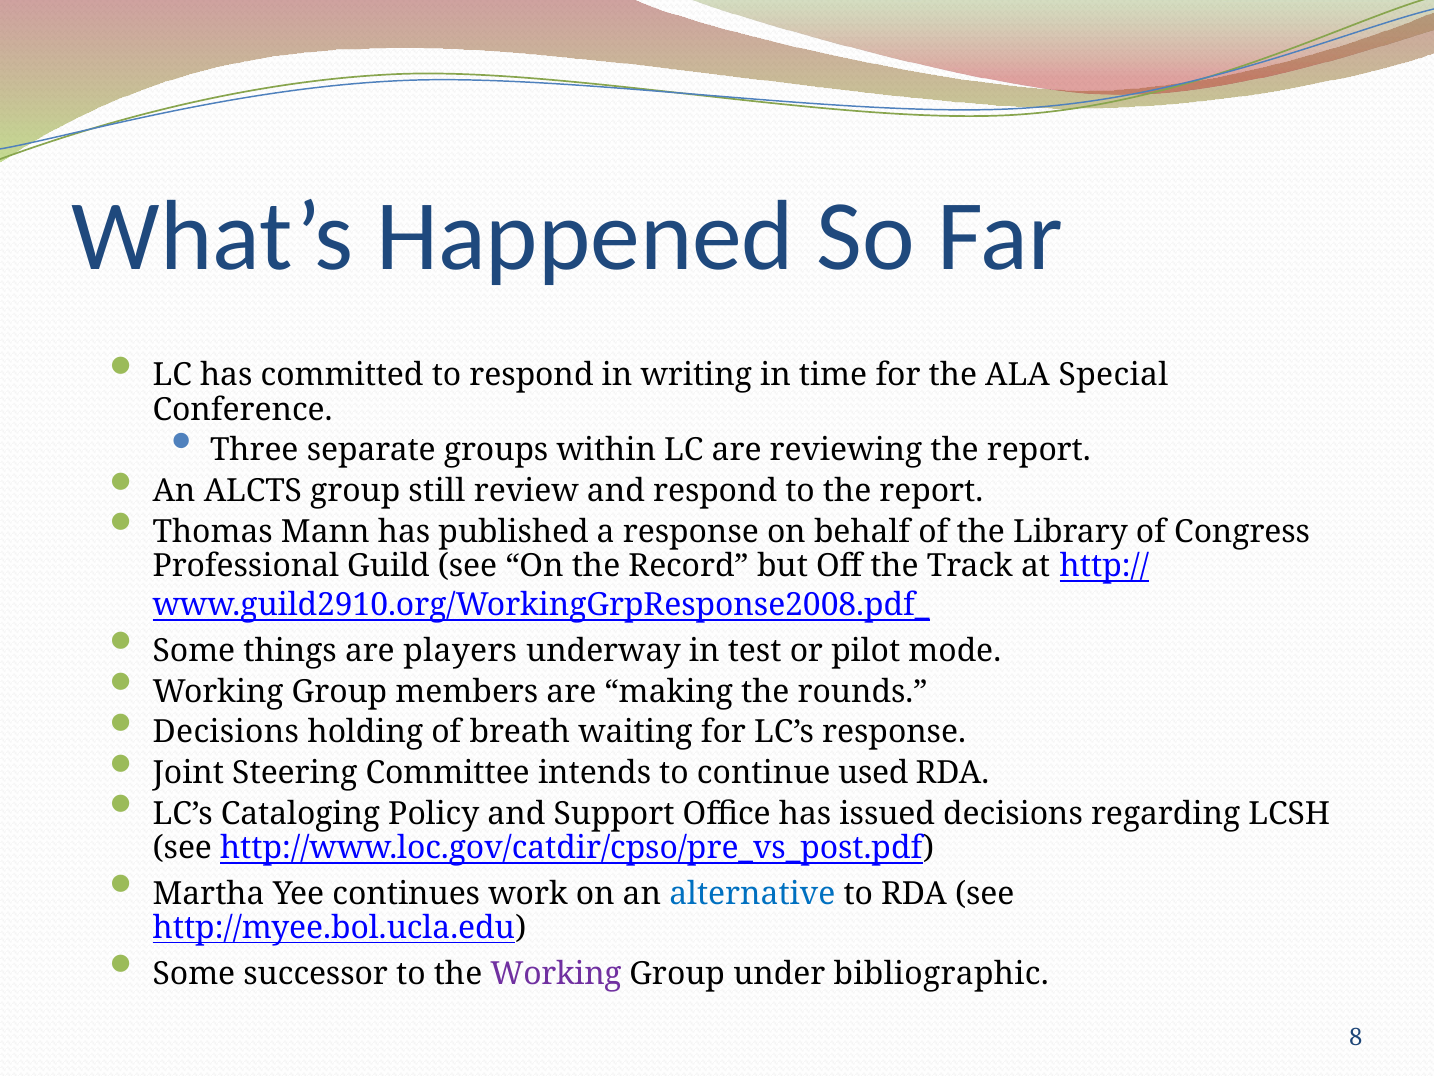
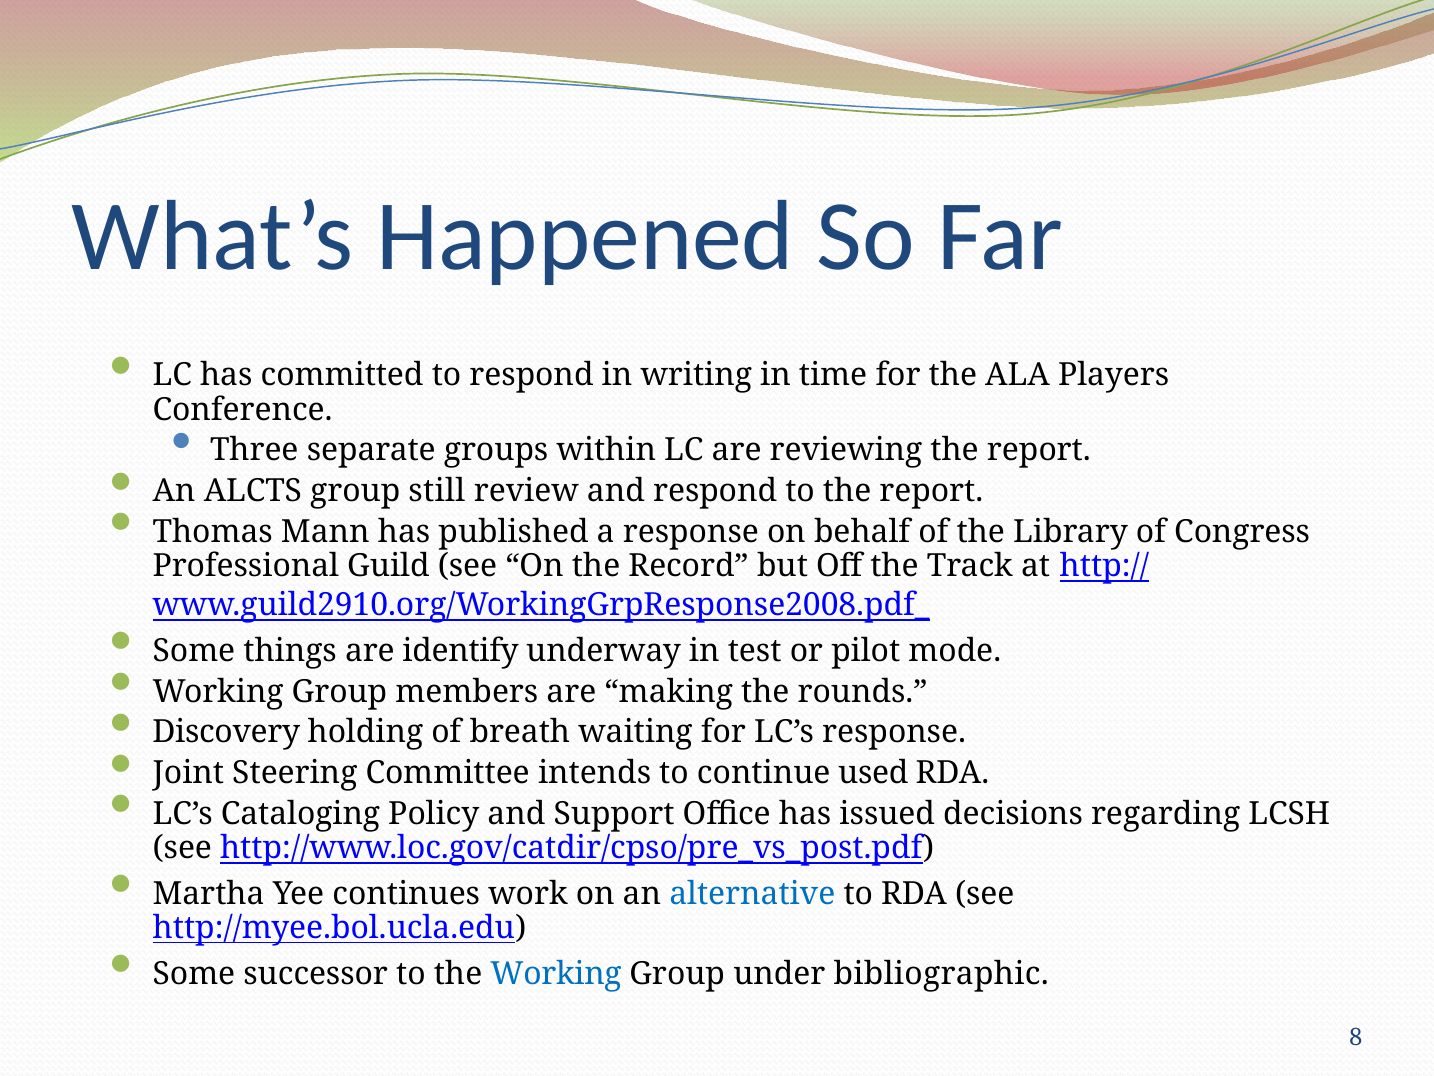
Special: Special -> Players
players: players -> identify
Decisions at (226, 732): Decisions -> Discovery
Working at (556, 973) colour: purple -> blue
